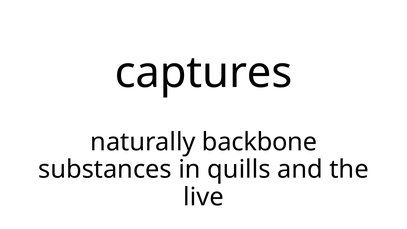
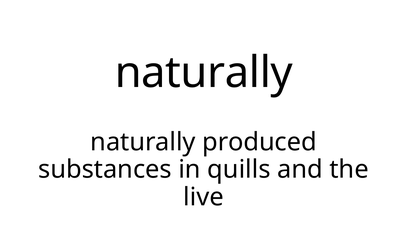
captures at (204, 73): captures -> naturally
backbone: backbone -> produced
